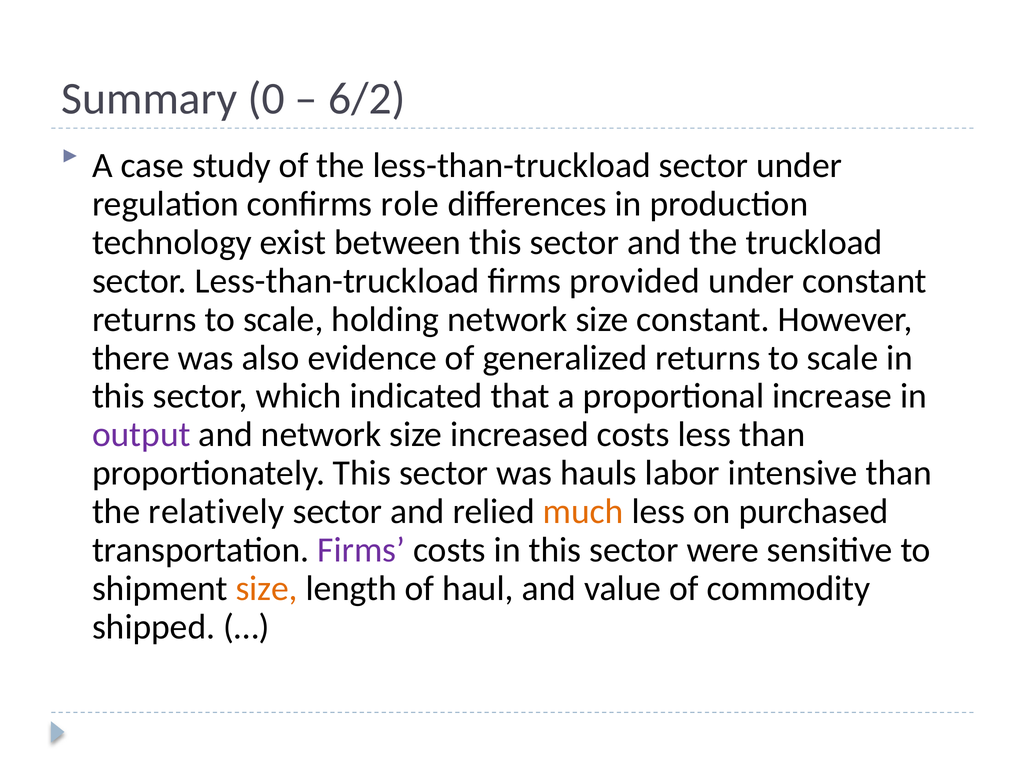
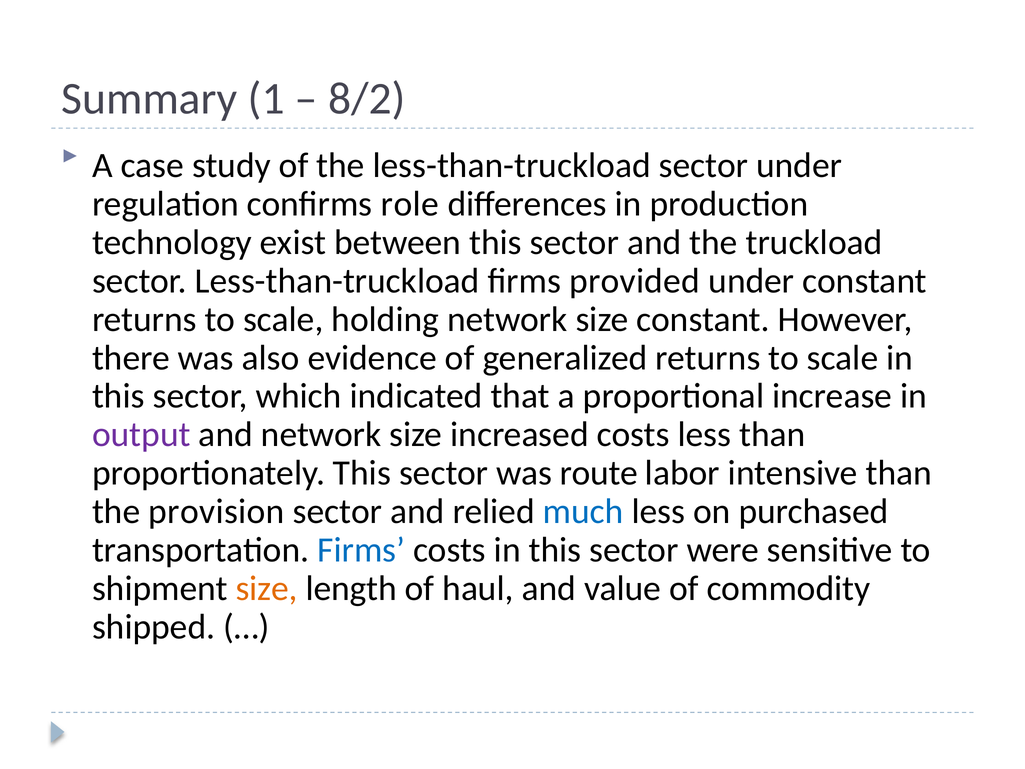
0: 0 -> 1
6/2: 6/2 -> 8/2
hauls: hauls -> route
relatively: relatively -> provision
much colour: orange -> blue
Firms at (361, 550) colour: purple -> blue
